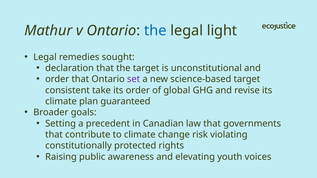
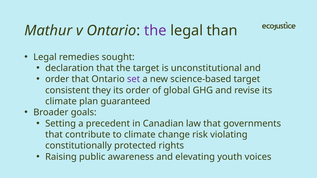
the at (155, 31) colour: blue -> purple
light: light -> than
take: take -> they
